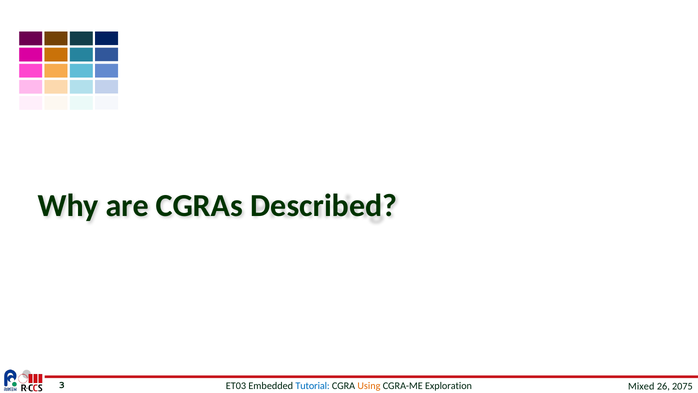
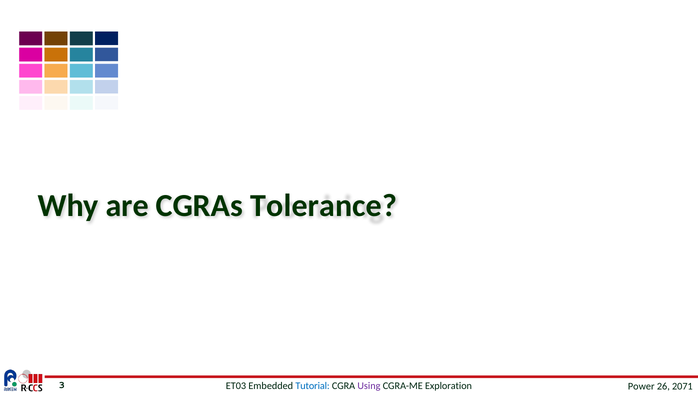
Described: Described -> Tolerance
Using colour: orange -> purple
Mixed: Mixed -> Power
2075: 2075 -> 2071
